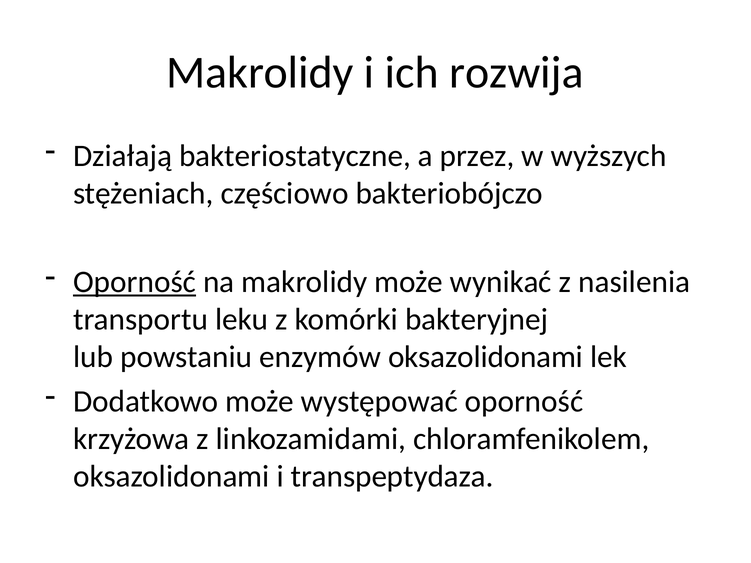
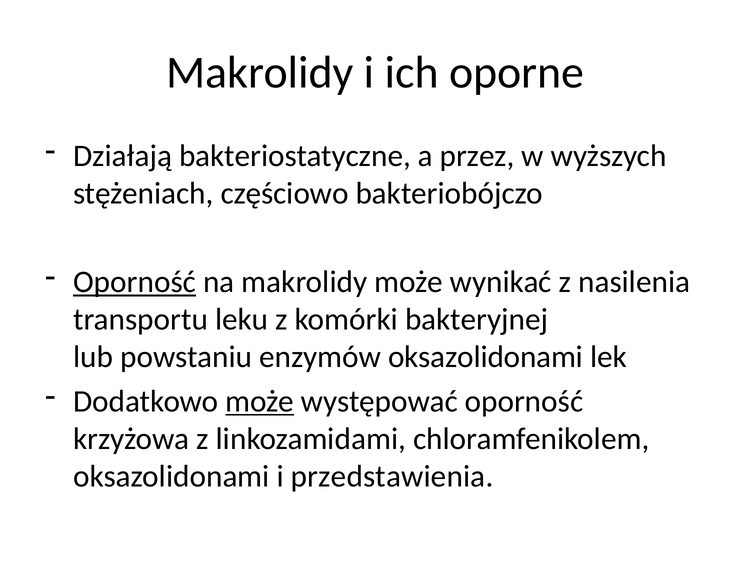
rozwija: rozwija -> oporne
może at (260, 401) underline: none -> present
transpeptydaza: transpeptydaza -> przedstawienia
